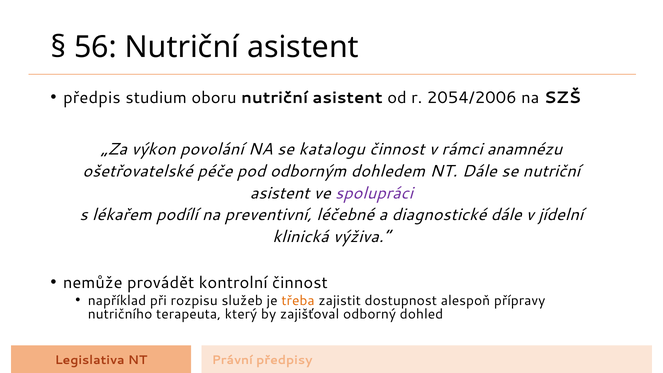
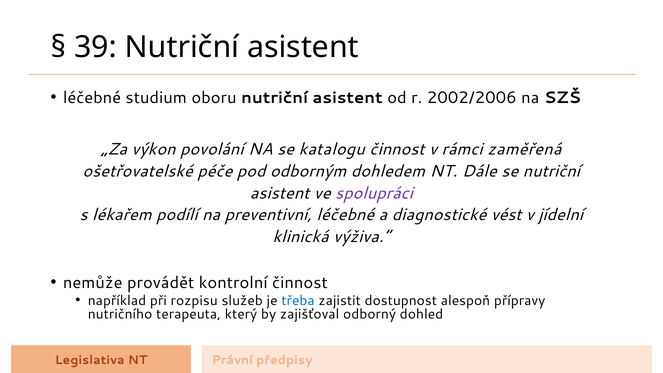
56: 56 -> 39
předpis at (92, 98): předpis -> léčebné
2054/2006: 2054/2006 -> 2002/2006
anamnézu: anamnézu -> zaměřená
diagnostické dále: dále -> vést
třeba colour: orange -> blue
